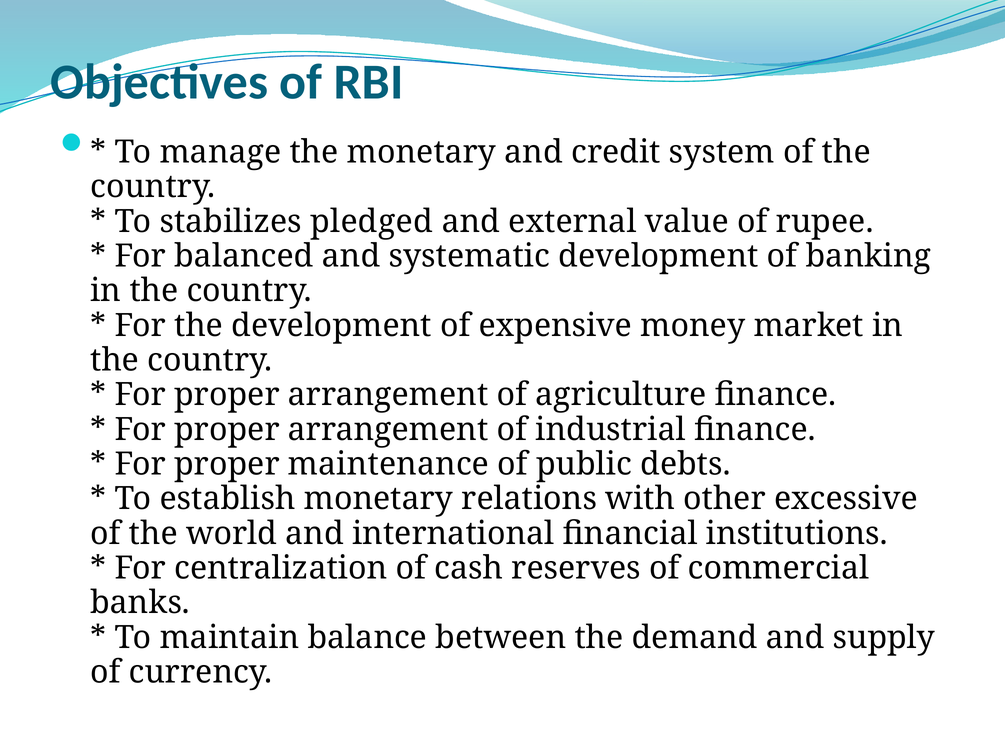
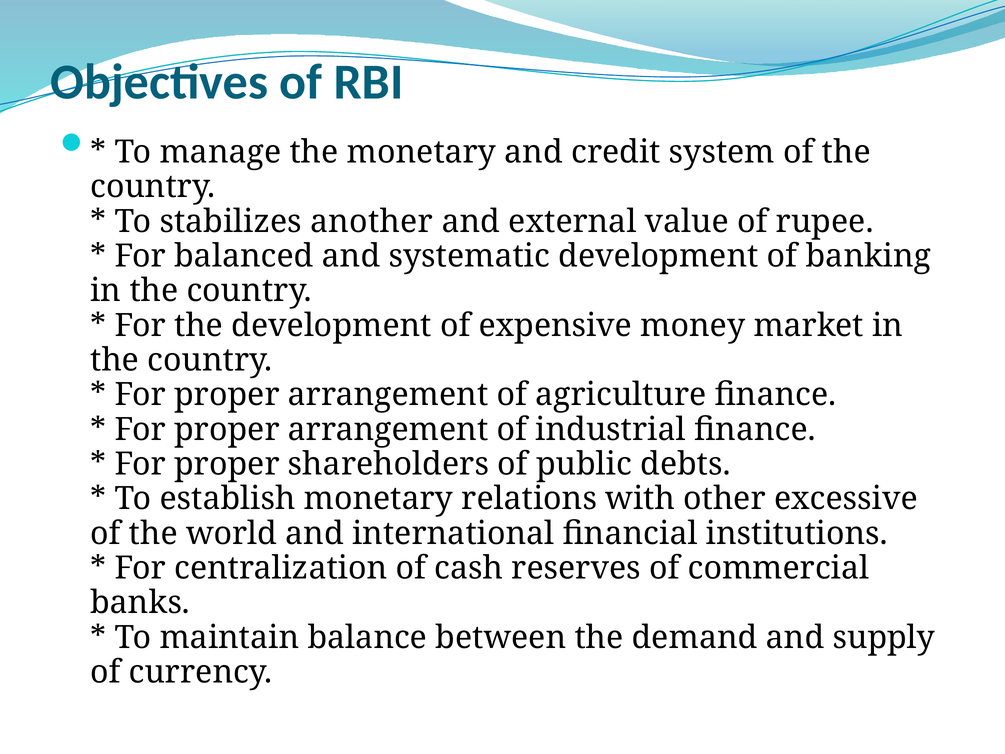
pledged: pledged -> another
maintenance: maintenance -> shareholders
